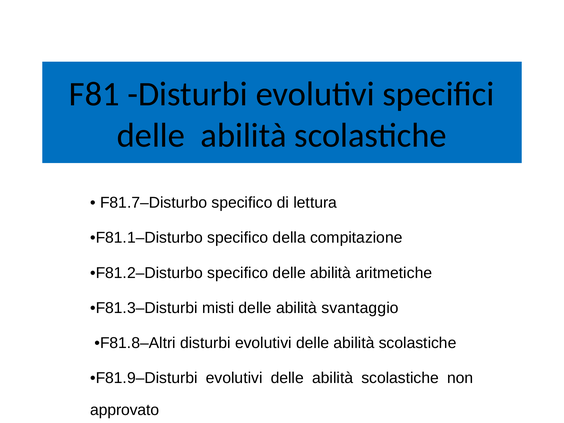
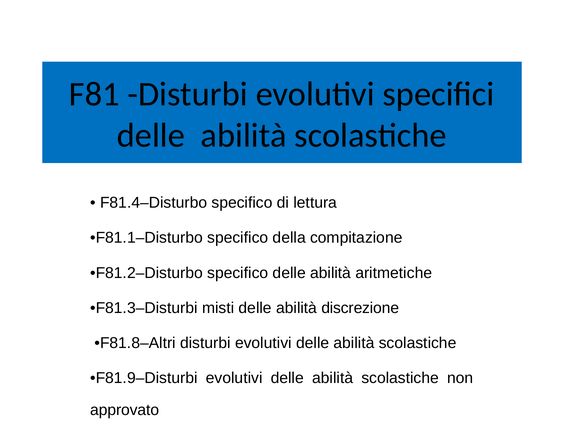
F81.7–Disturbo: F81.7–Disturbo -> F81.4–Disturbo
svantaggio: svantaggio -> discrezione
